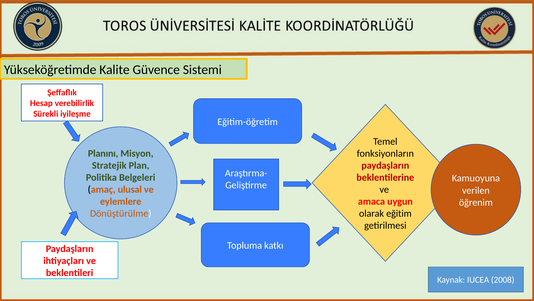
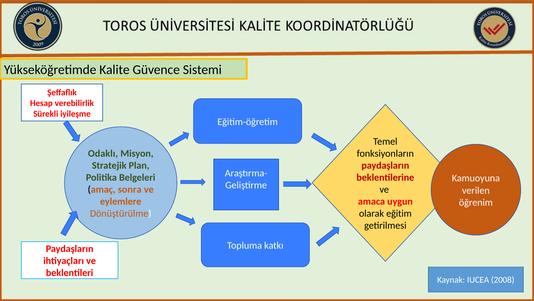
Planını: Planını -> Odaklı
ulusal: ulusal -> sonra
